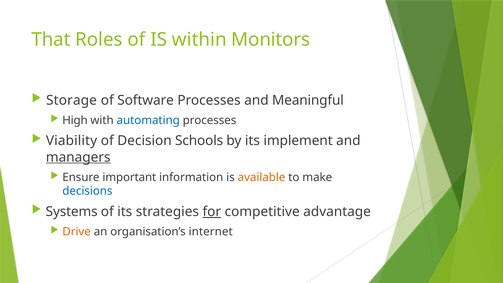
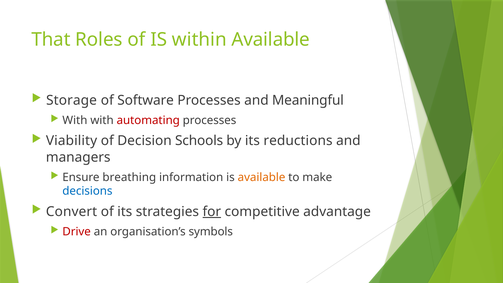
within Monitors: Monitors -> Available
High at (75, 120): High -> With
automating colour: blue -> red
implement: implement -> reductions
managers underline: present -> none
important: important -> breathing
Systems: Systems -> Convert
Drive colour: orange -> red
internet: internet -> symbols
